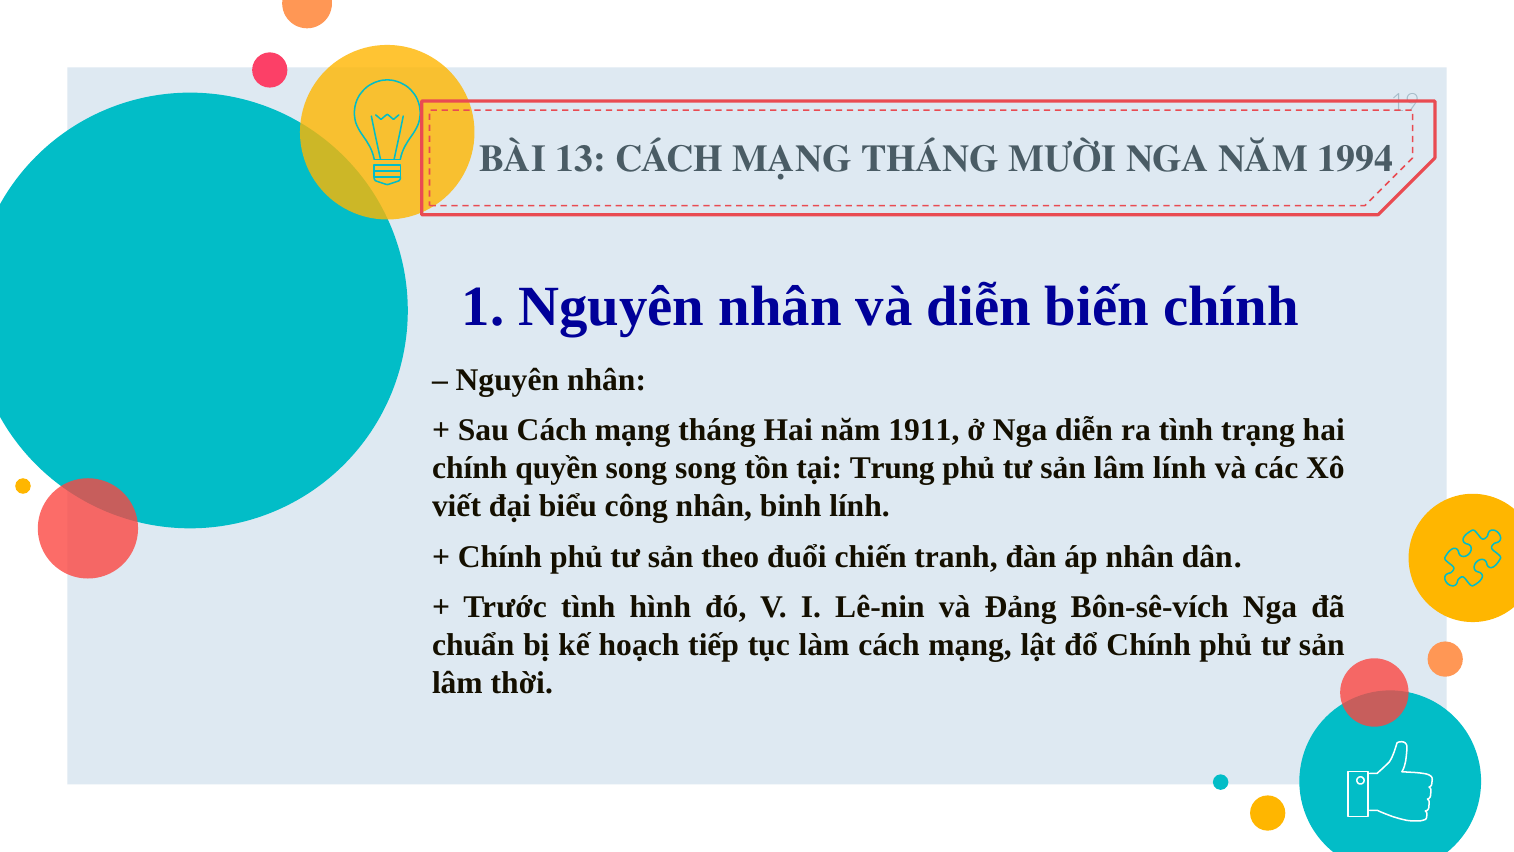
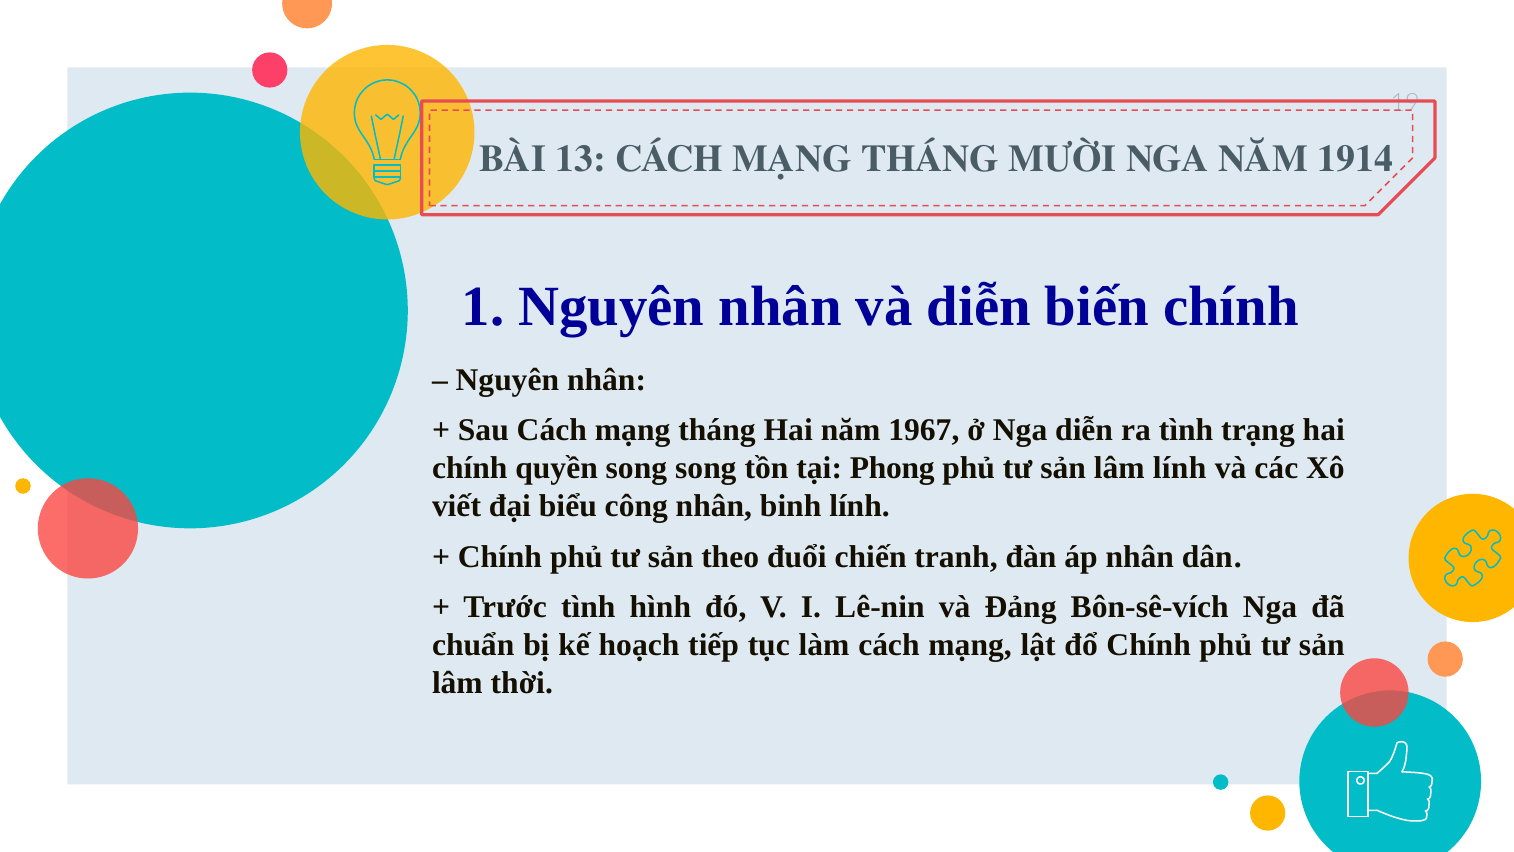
1994: 1994 -> 1914
1911: 1911 -> 1967
Trung: Trung -> Phong
